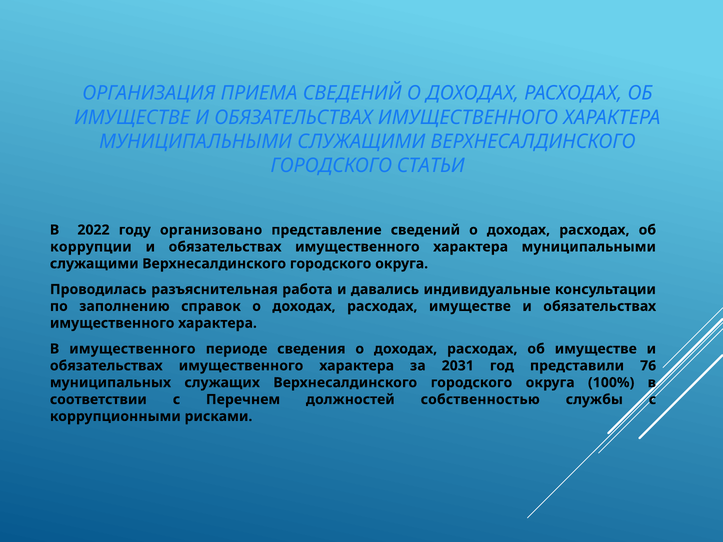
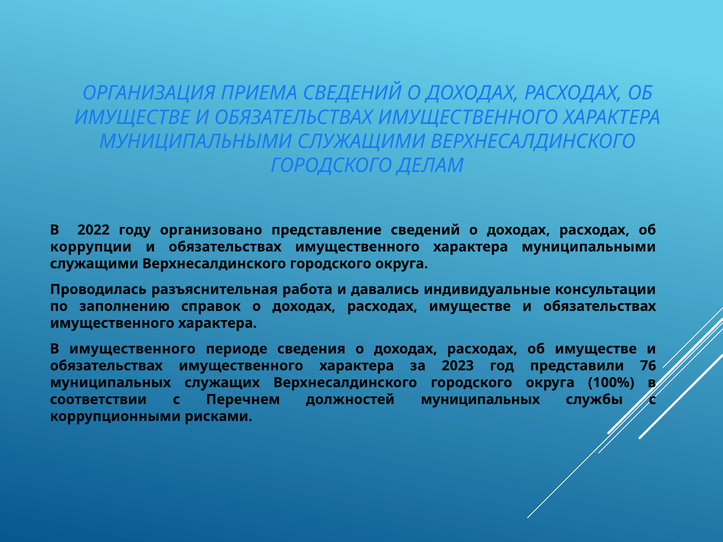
СТАТЬИ: СТАТЬИ -> ДЕЛАМ
2031: 2031 -> 2023
должностей собственностью: собственностью -> муниципальных
